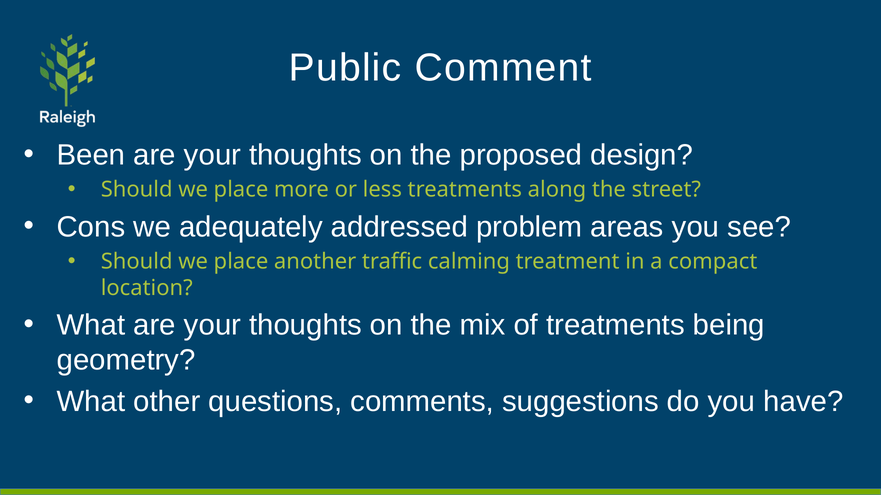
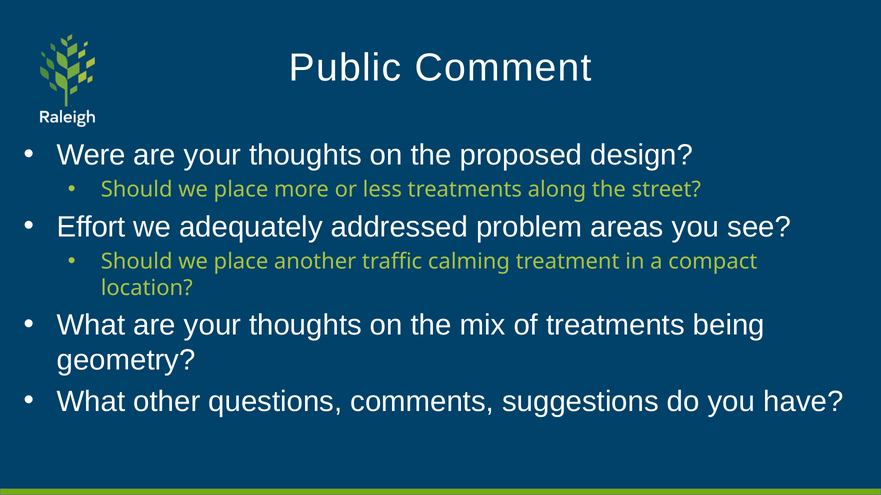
Been: Been -> Were
Cons: Cons -> Effort
